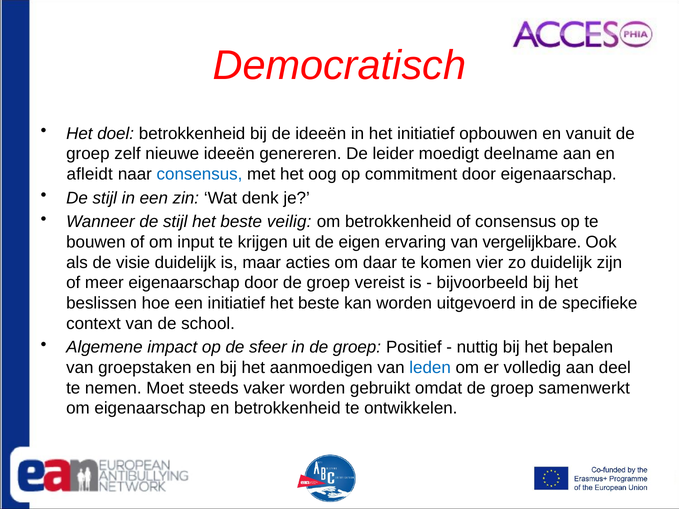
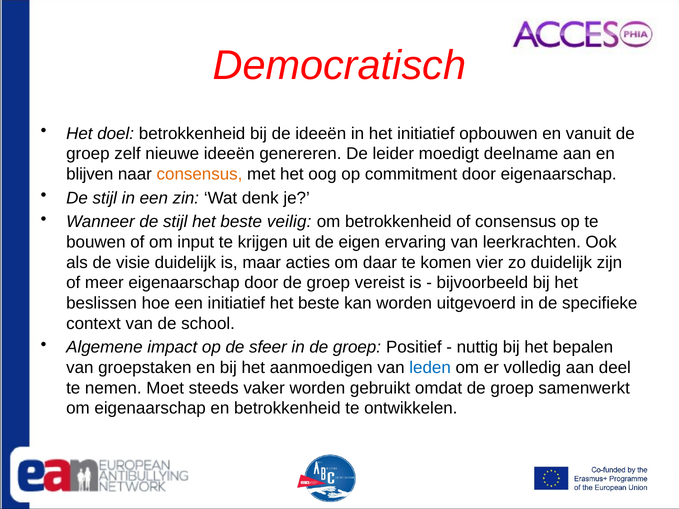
afleidt: afleidt -> blijven
consensus at (199, 174) colour: blue -> orange
vergelijkbare: vergelijkbare -> leerkrachten
